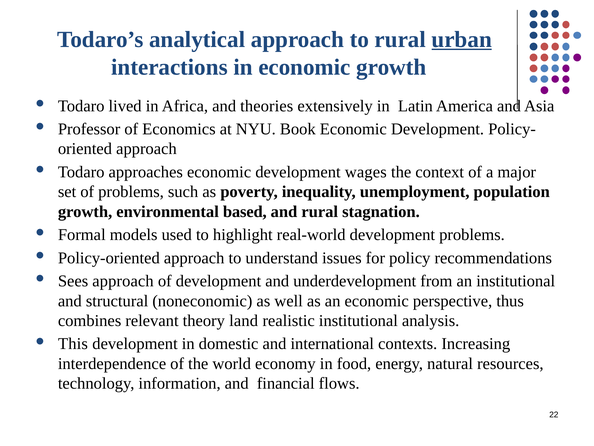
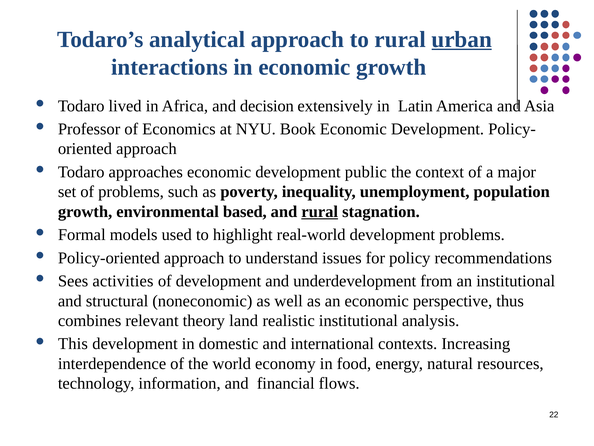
theories: theories -> decision
wages: wages -> public
rural at (320, 211) underline: none -> present
Sees approach: approach -> activities
